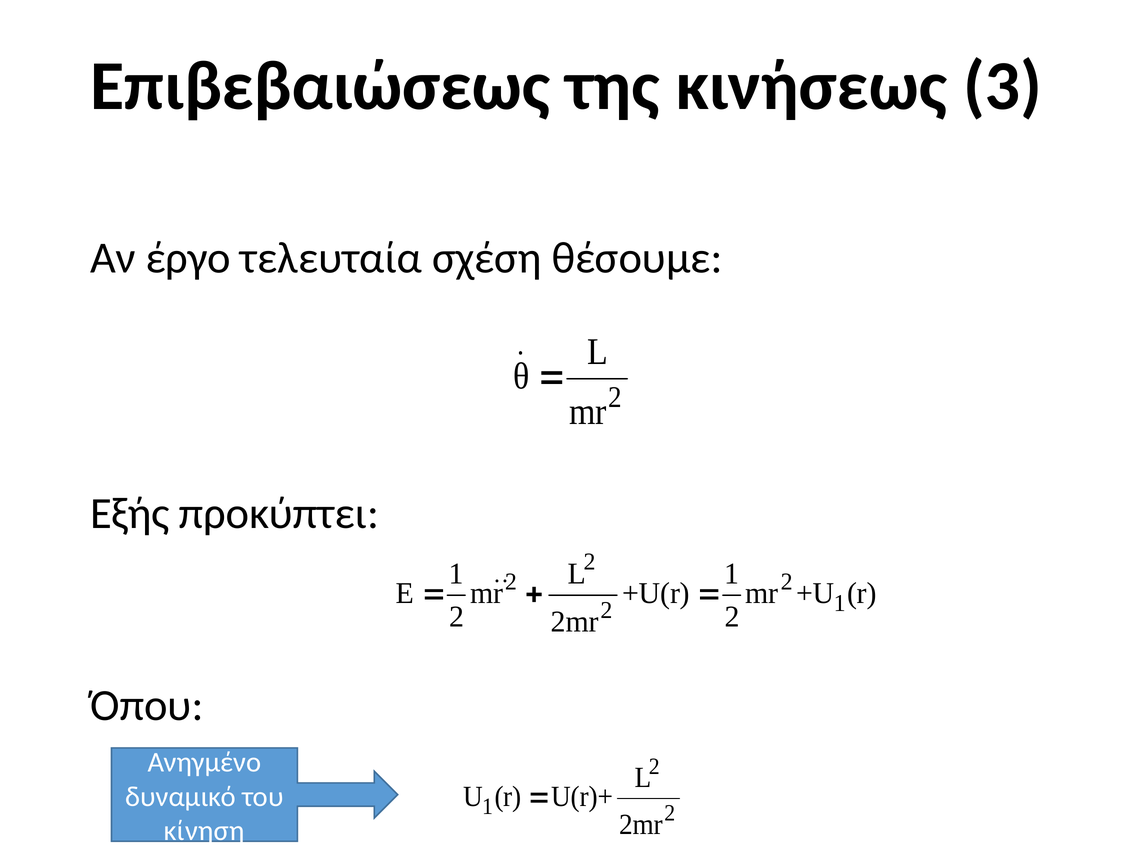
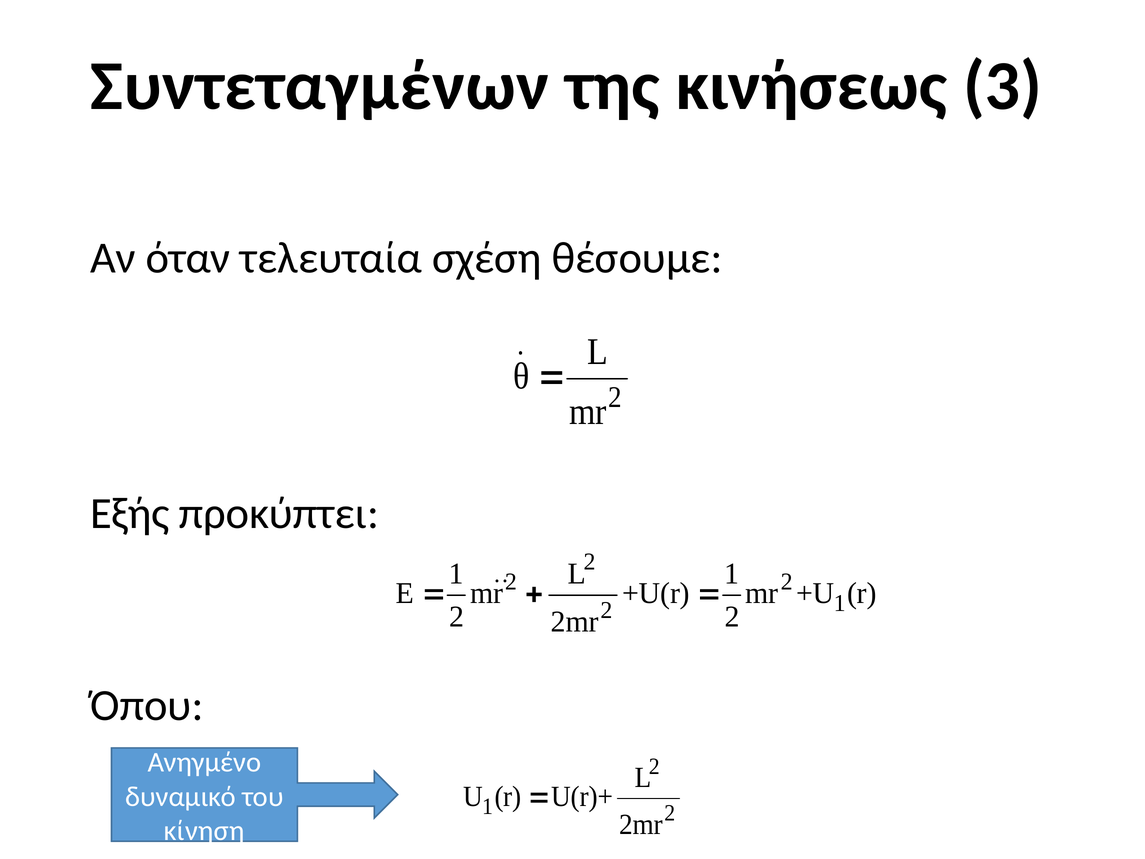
Επιβεβαιώσεως: Επιβεβαιώσεως -> Συντεταγμένων
έργο: έργο -> όταν
